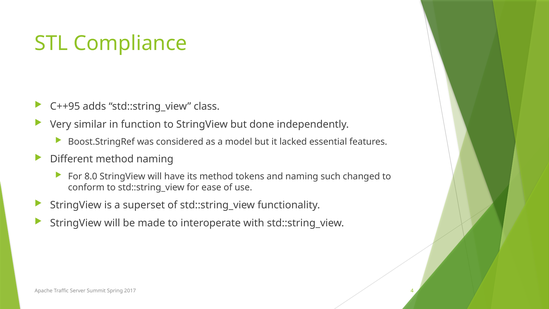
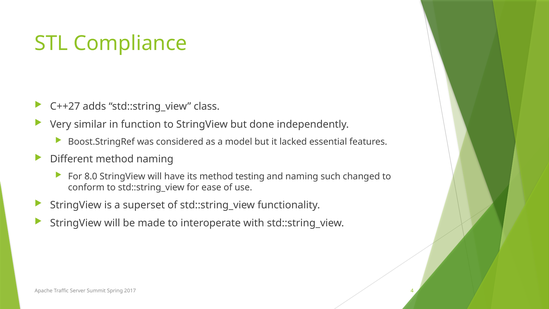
C++95: C++95 -> C++27
tokens: tokens -> testing
